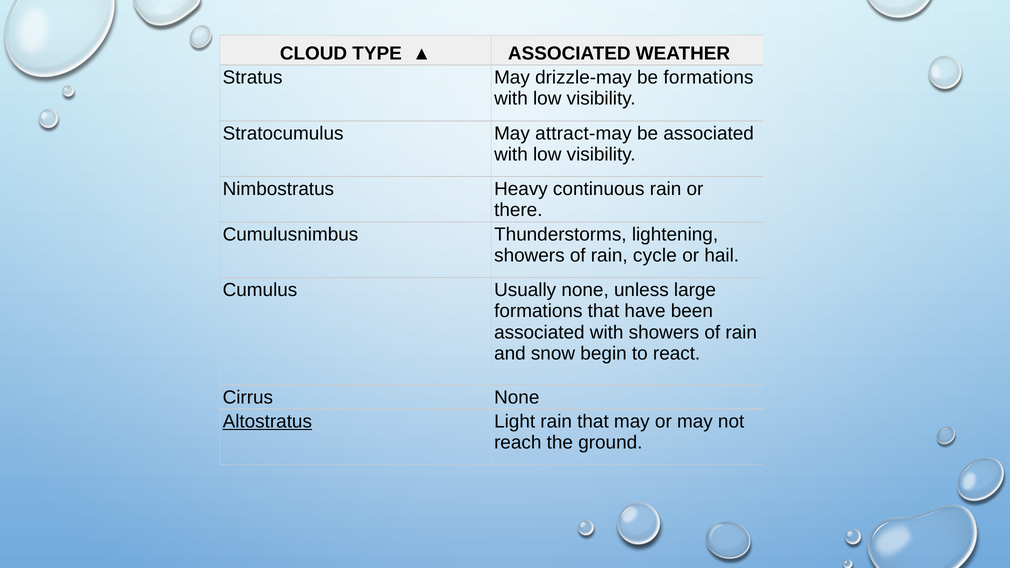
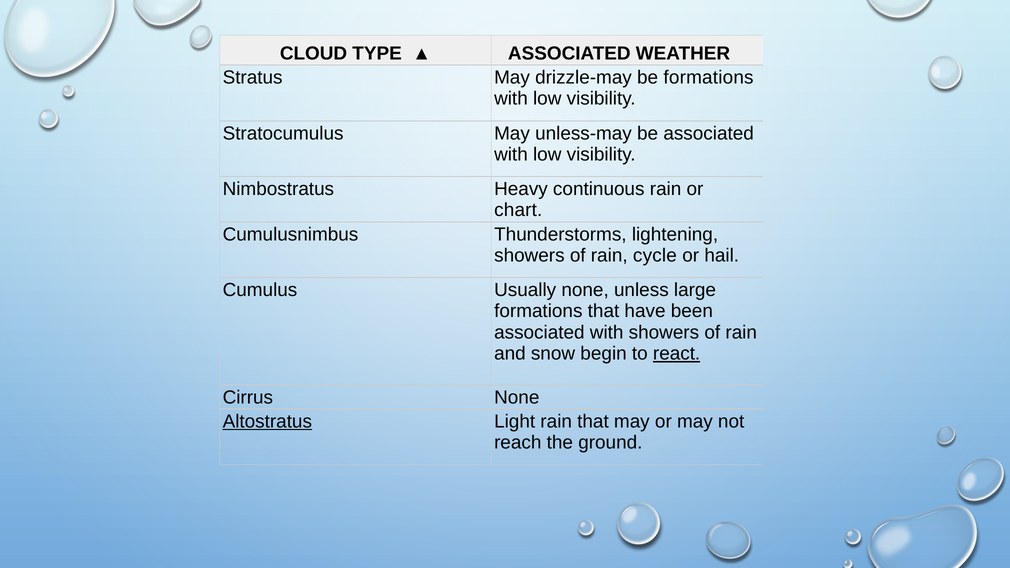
attract-may: attract-may -> unless-may
there: there -> chart
react underline: none -> present
